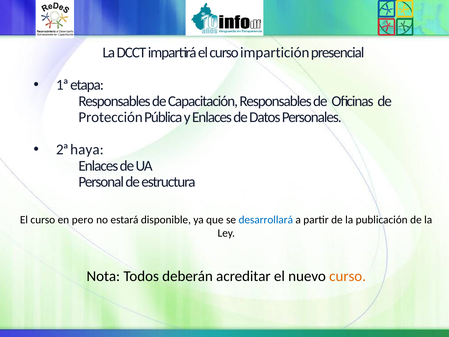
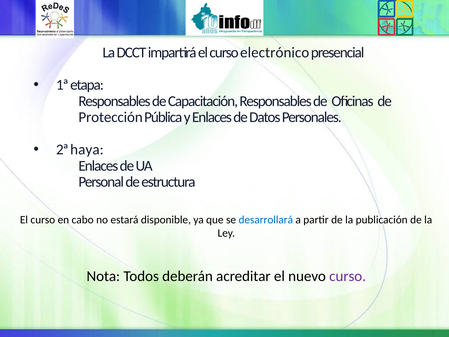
impartición: impartición -> electrónico
pero: pero -> cabo
curso at (348, 276) colour: orange -> purple
